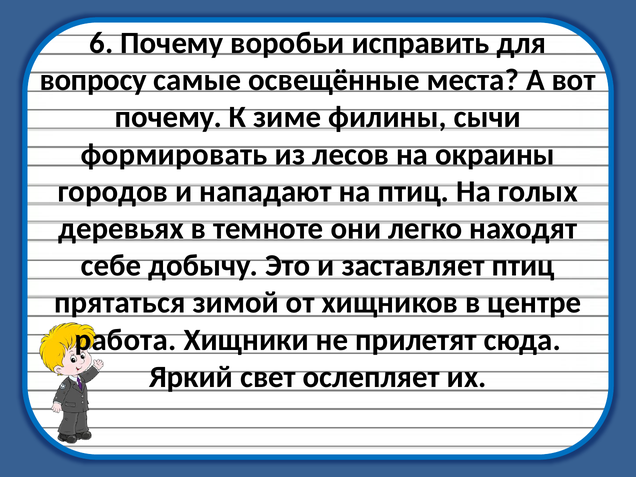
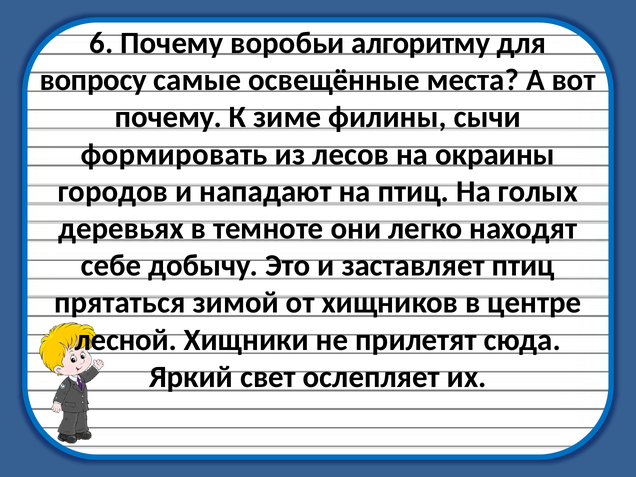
исправить: исправить -> алгоритму
работа: работа -> лесной
